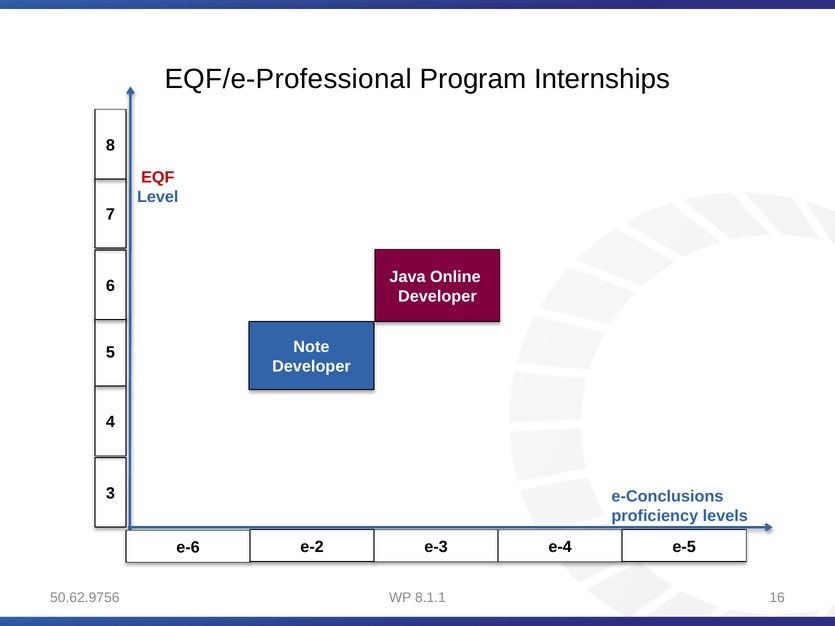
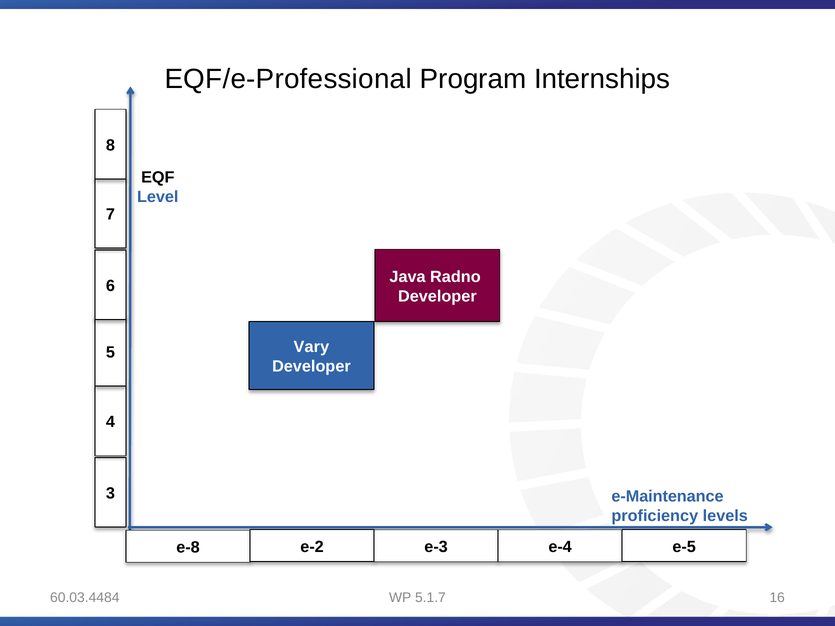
EQF colour: red -> black
Online: Online -> Radno
Note: Note -> Vary
e-Conclusions: e-Conclusions -> e-Maintenance
e-6: e-6 -> e-8
50.62.9756: 50.62.9756 -> 60.03.4484
8.1.1: 8.1.1 -> 5.1.7
